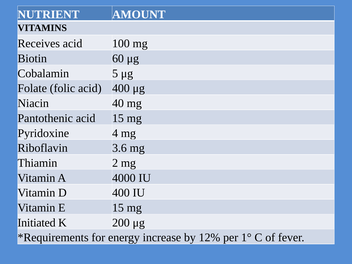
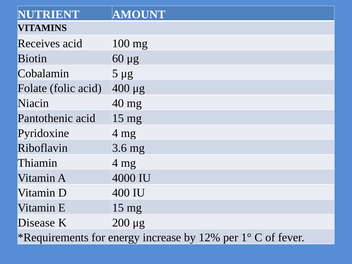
Thiamin 2: 2 -> 4
Initiated: Initiated -> Disease
